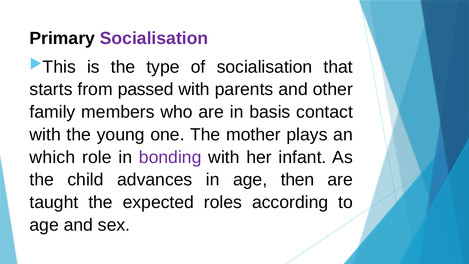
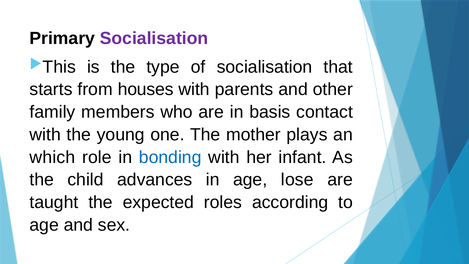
passed: passed -> houses
bonding colour: purple -> blue
then: then -> lose
